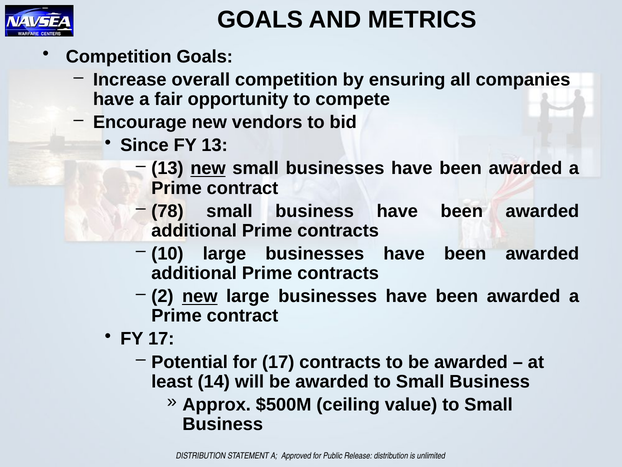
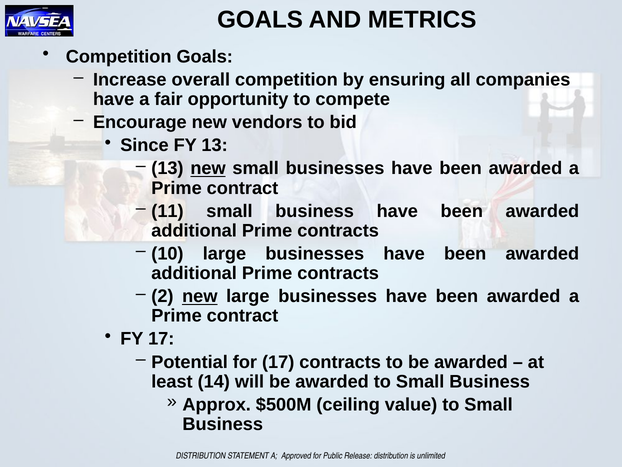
78: 78 -> 11
